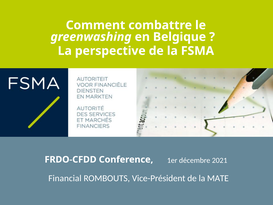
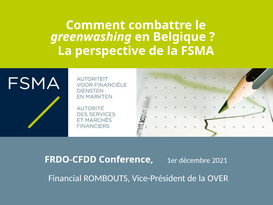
MATE: MATE -> OVER
